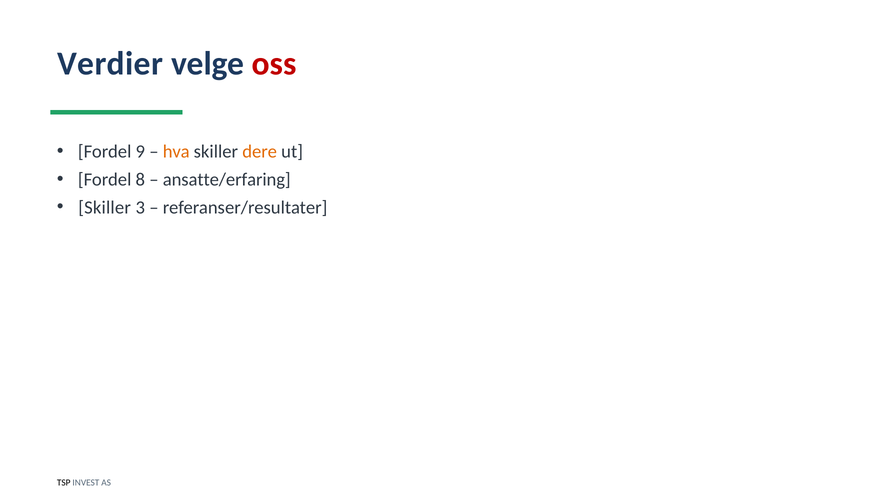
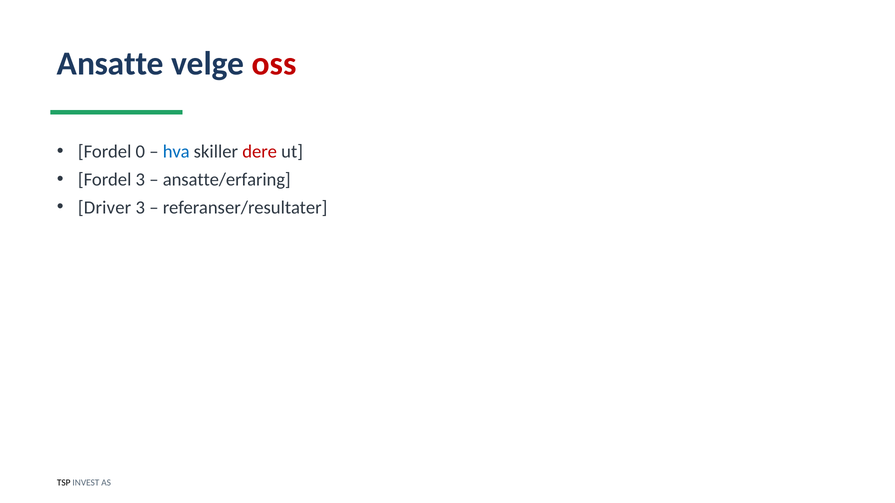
Verdier: Verdier -> Ansatte
9: 9 -> 0
hva colour: orange -> blue
dere colour: orange -> red
Fordel 8: 8 -> 3
Skiller at (105, 208): Skiller -> Driver
